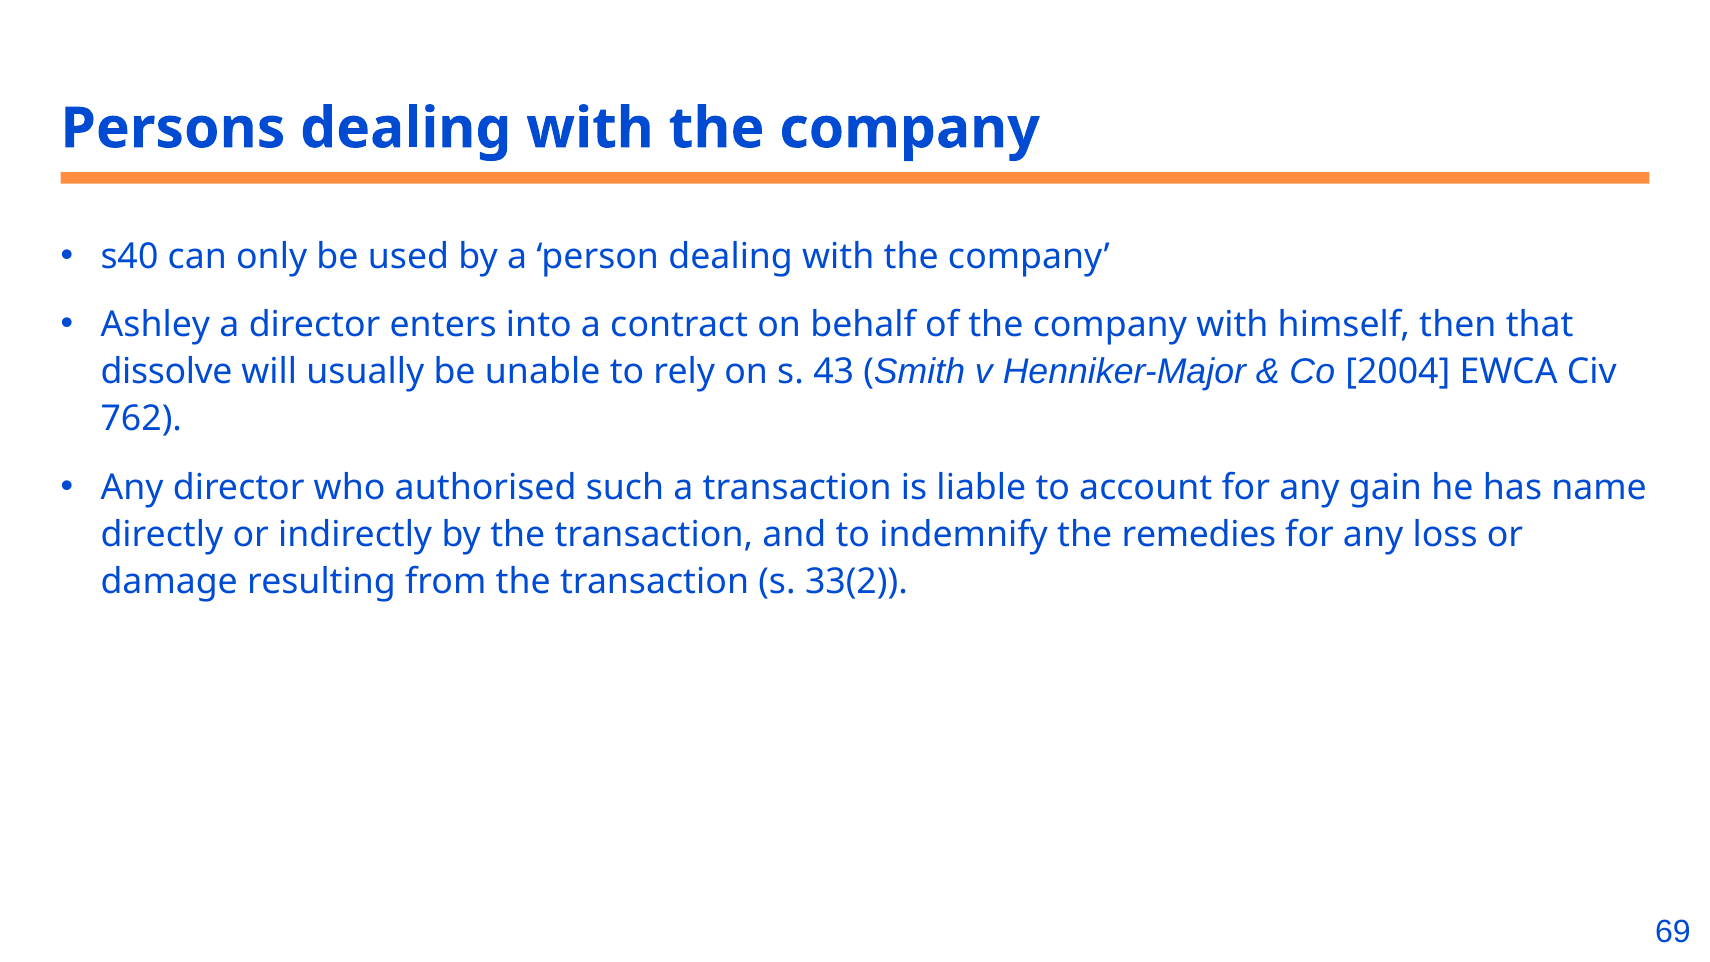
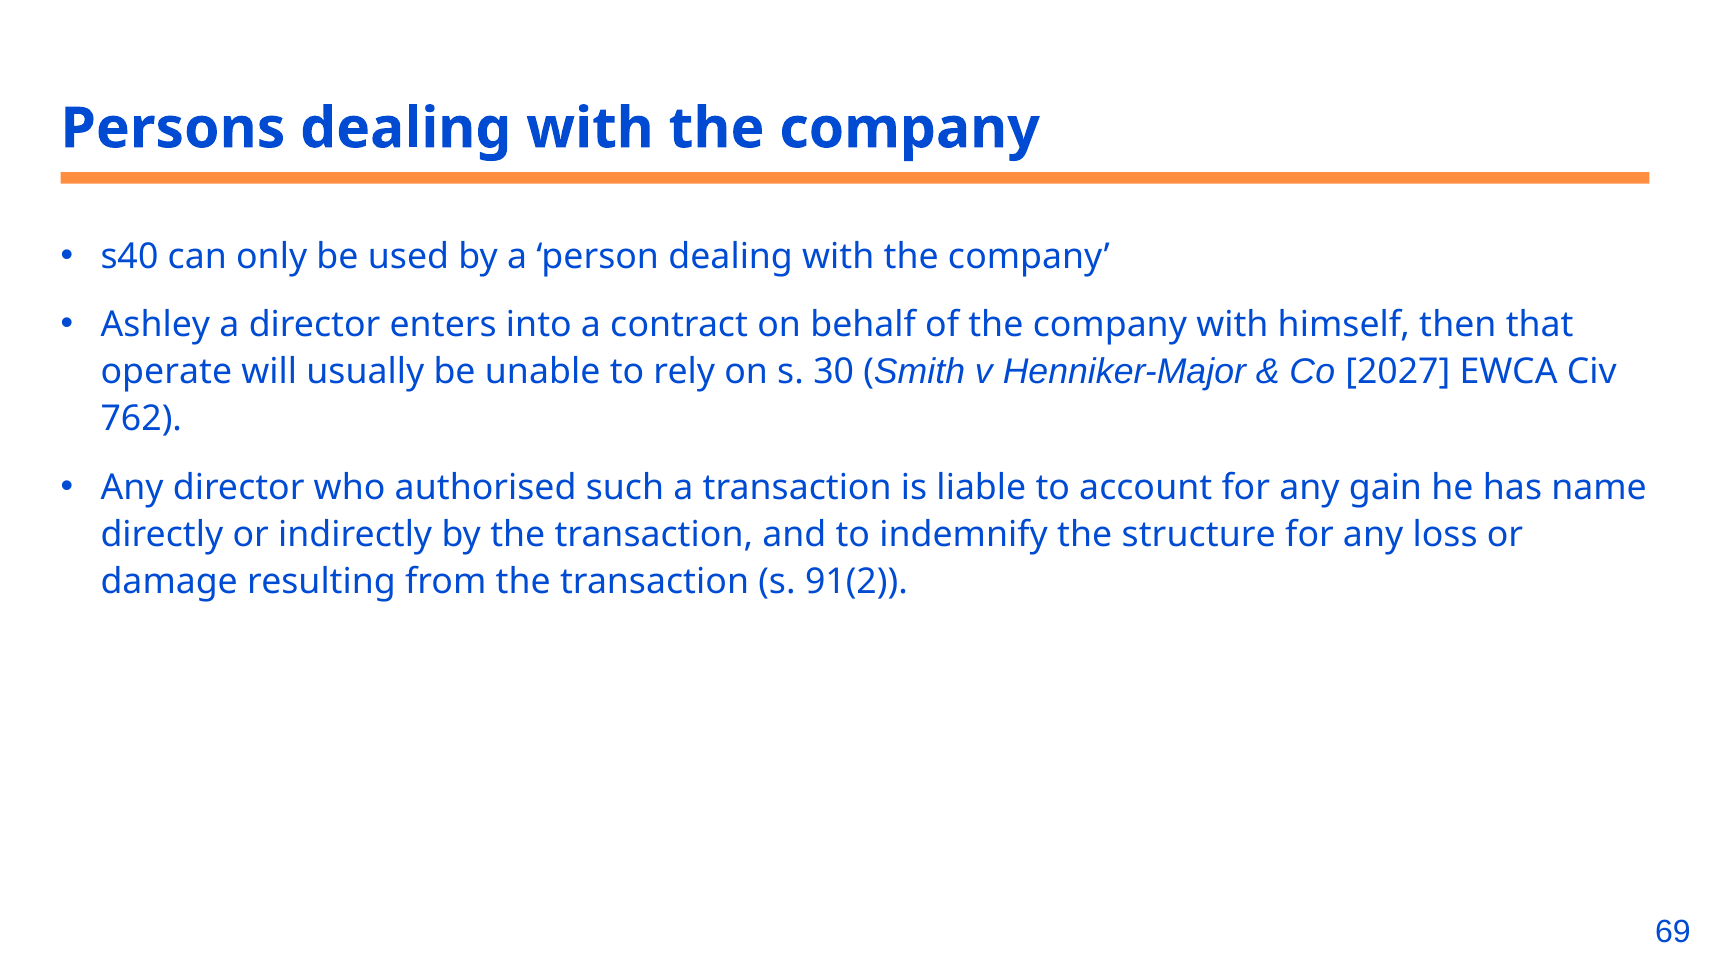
dissolve: dissolve -> operate
43: 43 -> 30
2004: 2004 -> 2027
remedies: remedies -> structure
33(2: 33(2 -> 91(2
